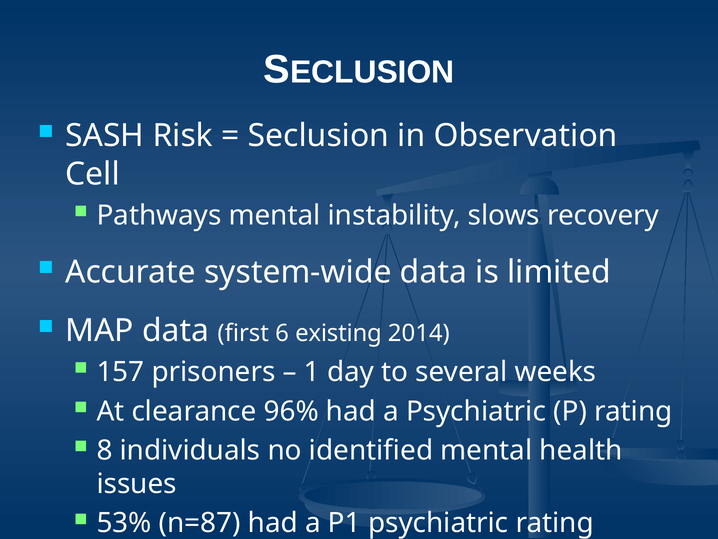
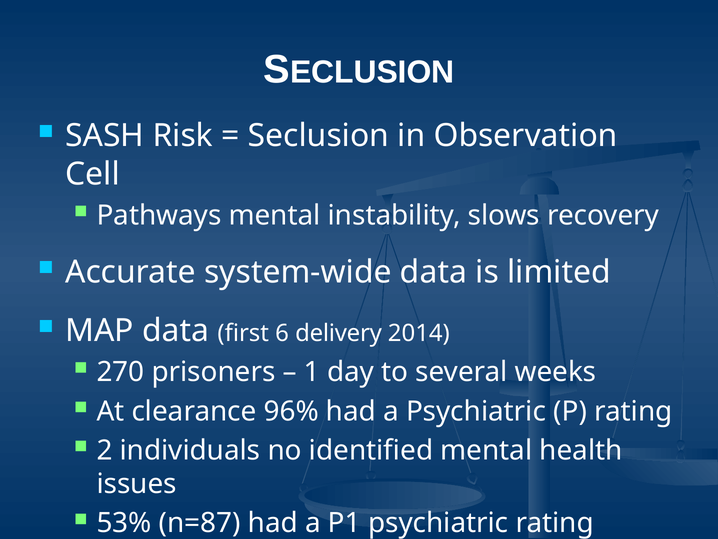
existing: existing -> delivery
157: 157 -> 270
8: 8 -> 2
